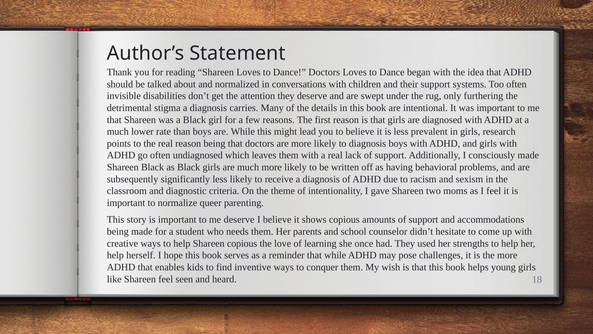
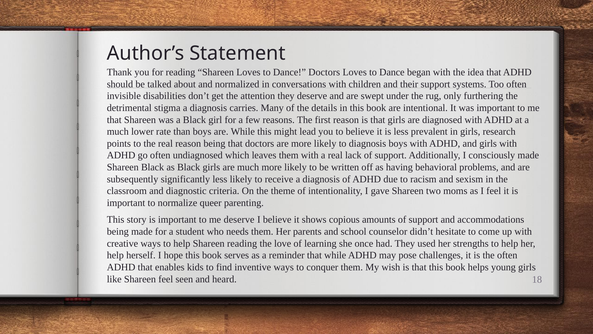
Shareen copious: copious -> reading
the more: more -> often
